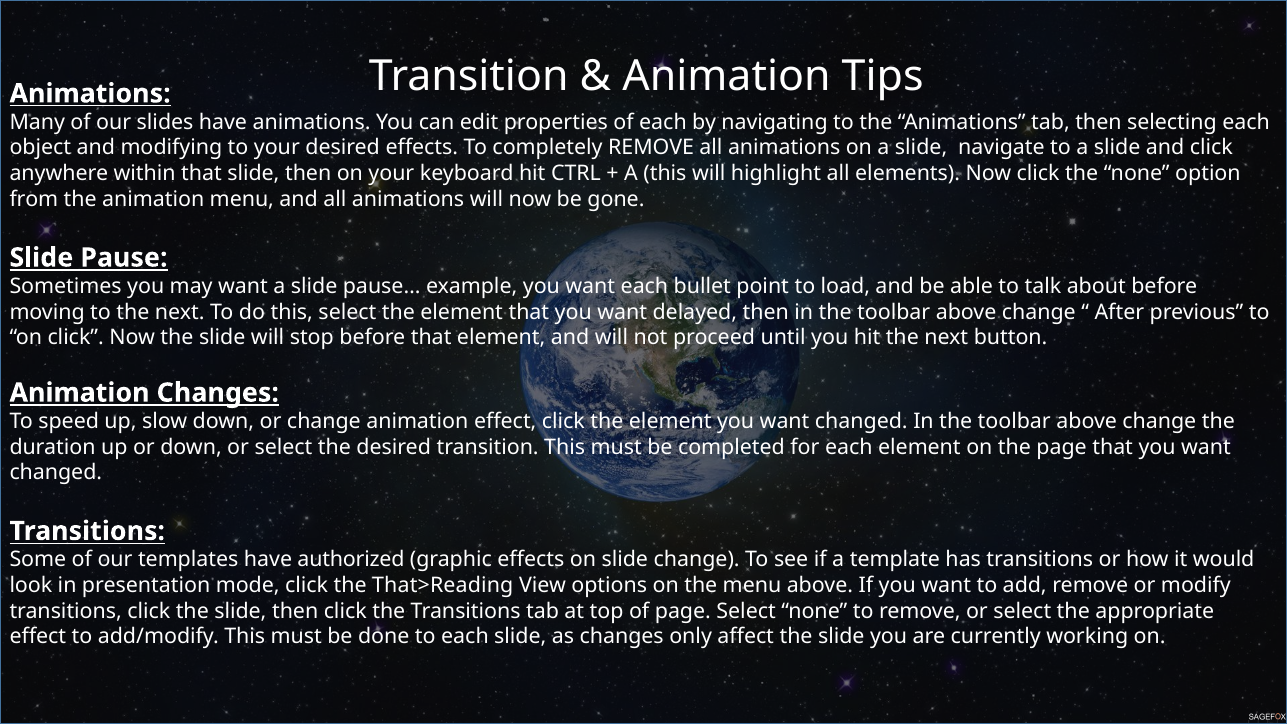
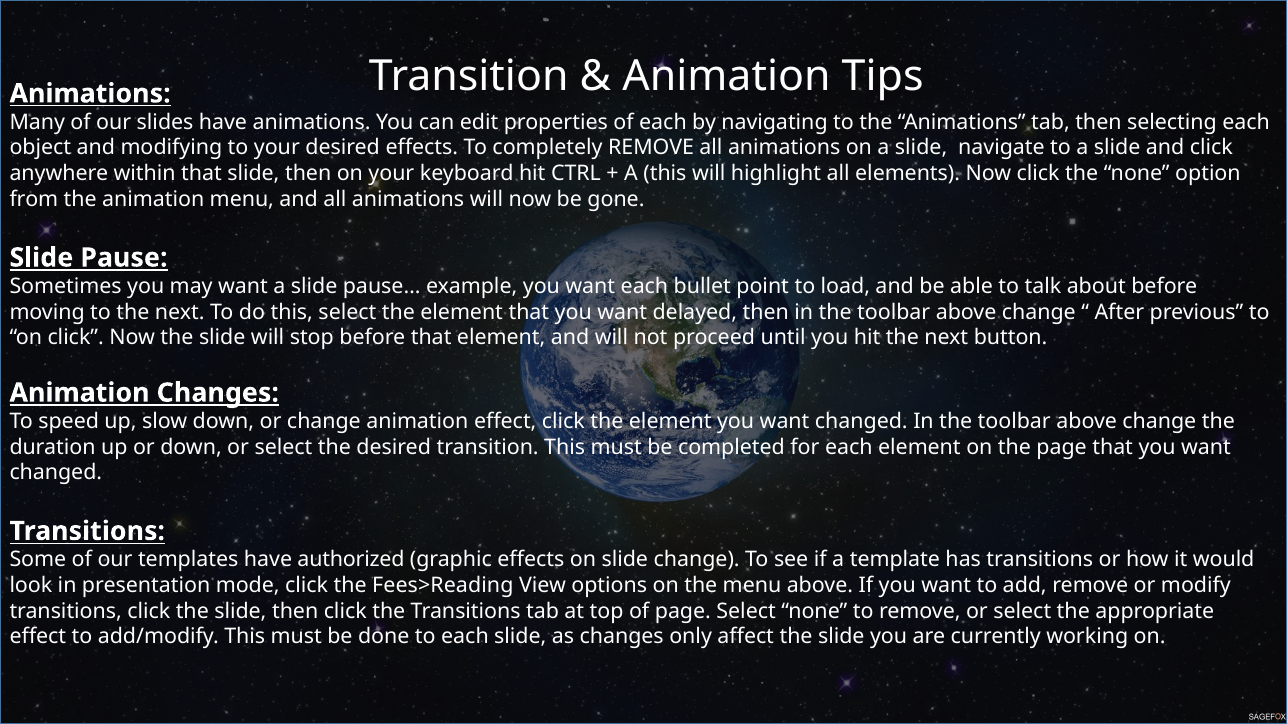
That>Reading: That>Reading -> Fees>Reading
